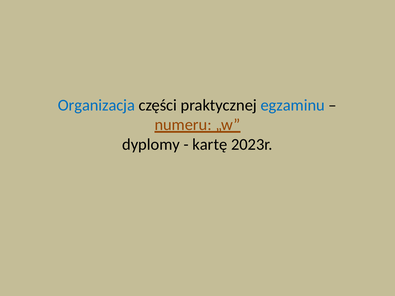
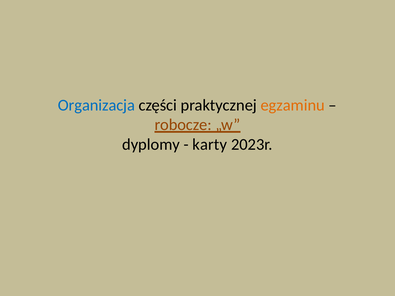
egzaminu colour: blue -> orange
numeru: numeru -> robocze
kartę: kartę -> karty
